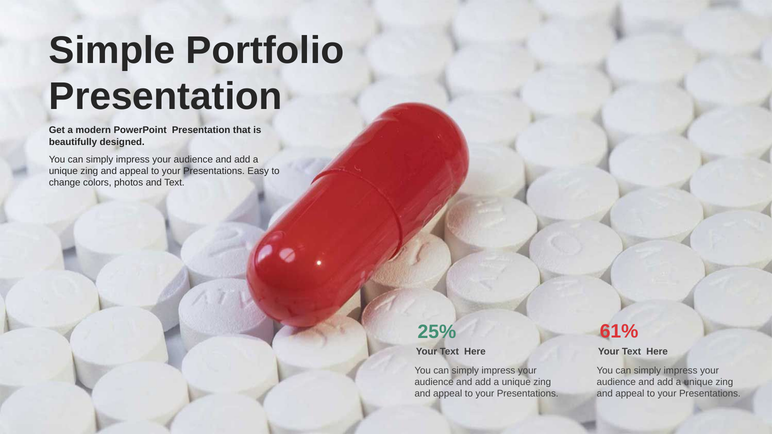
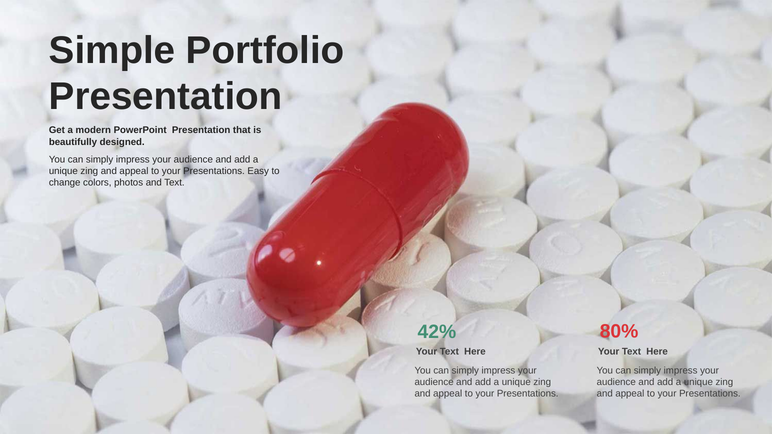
61%: 61% -> 80%
25%: 25% -> 42%
